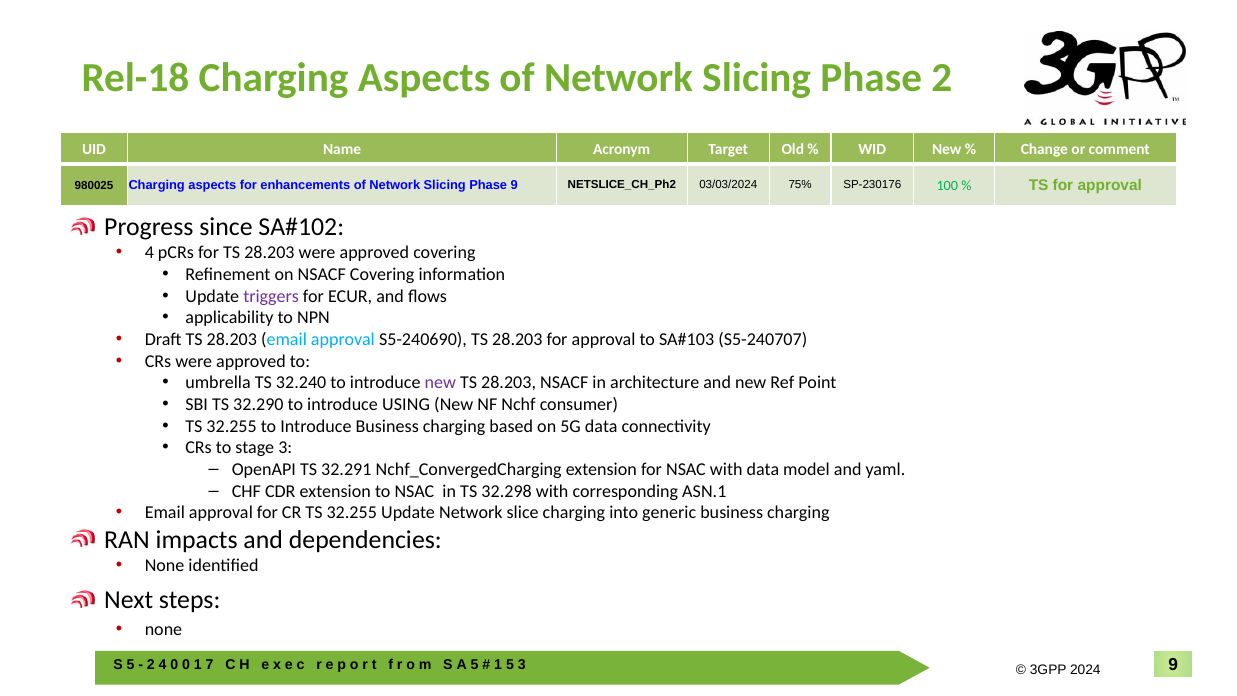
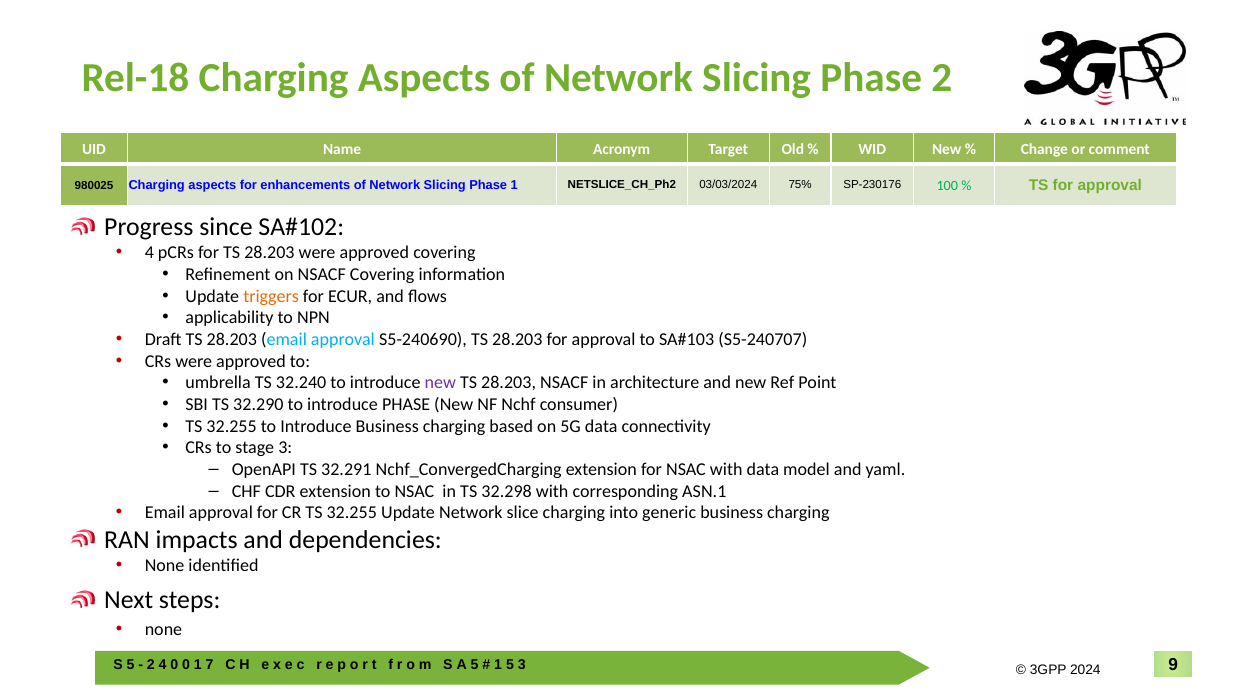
Phase 9: 9 -> 1
triggers colour: purple -> orange
introduce USING: USING -> PHASE
